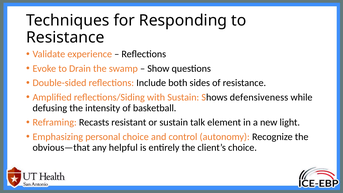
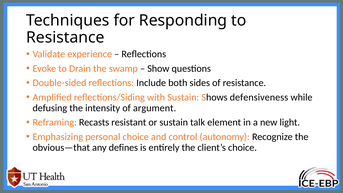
basketball: basketball -> argument
helpful: helpful -> defines
